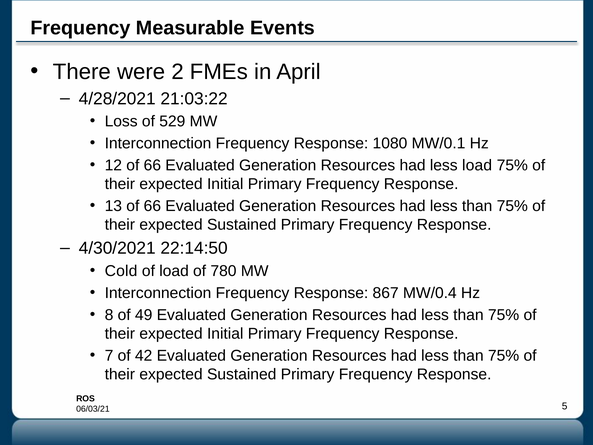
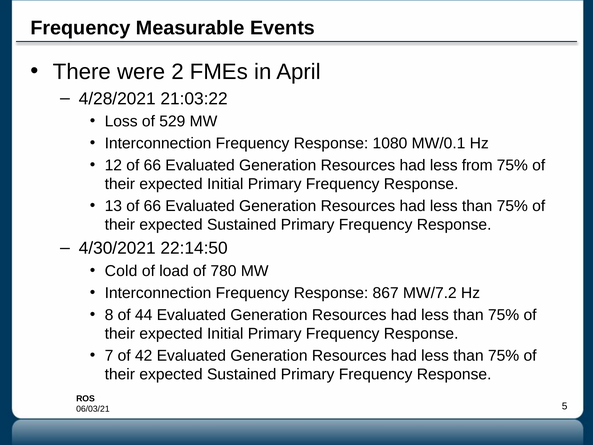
less load: load -> from
MW/0.4: MW/0.4 -> MW/7.2
49: 49 -> 44
